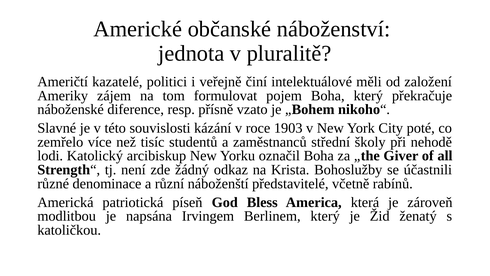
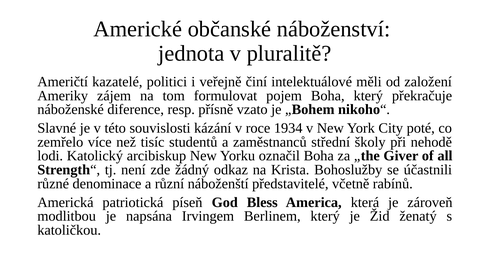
1903: 1903 -> 1934
